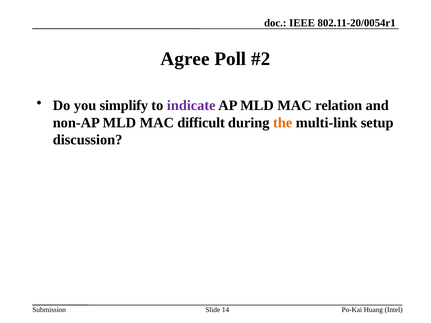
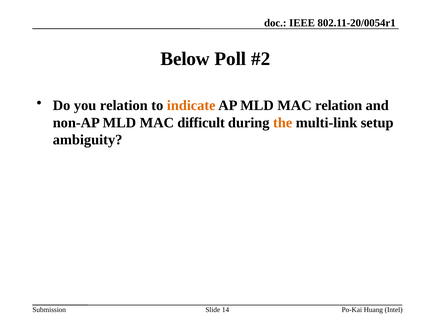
Agree: Agree -> Below
you simplify: simplify -> relation
indicate colour: purple -> orange
discussion: discussion -> ambiguity
